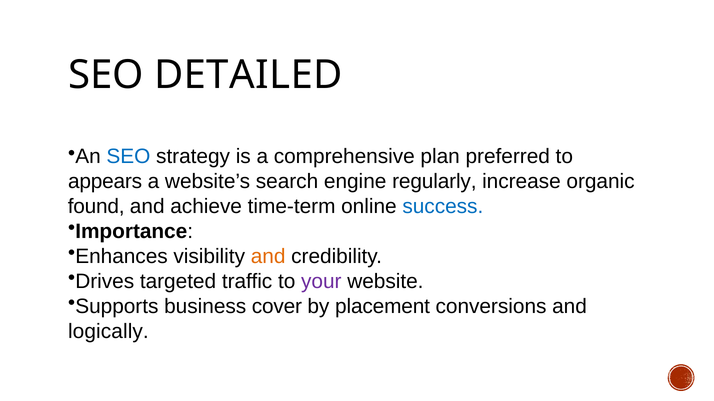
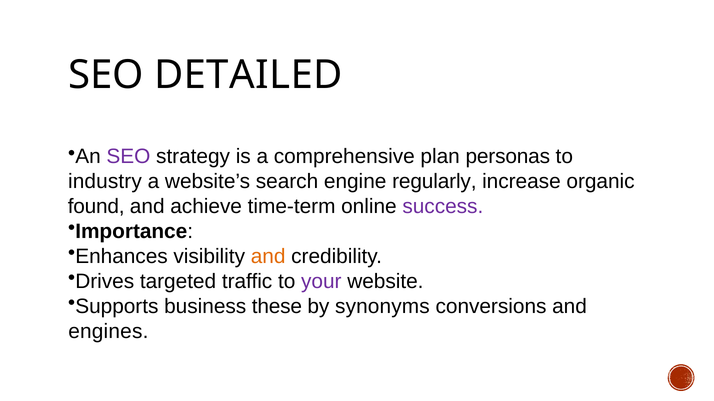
SEO at (128, 157) colour: blue -> purple
preferred: preferred -> personas
appears: appears -> industry
success colour: blue -> purple
cover: cover -> these
placement: placement -> synonyms
logically: logically -> engines
